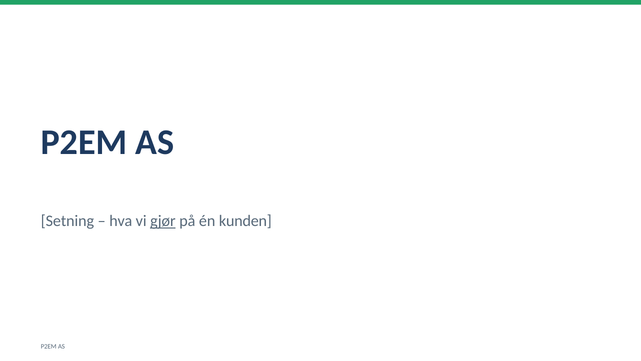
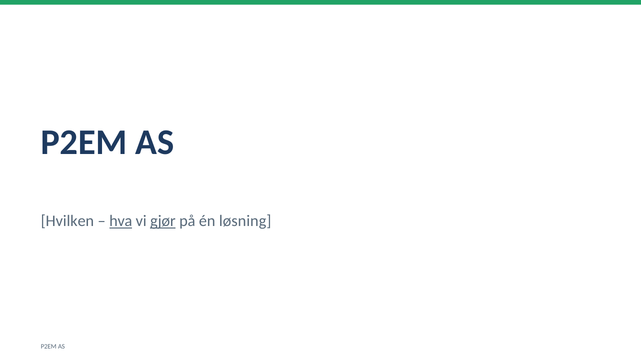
Setning: Setning -> Hvilken
hva underline: none -> present
kunden: kunden -> løsning
